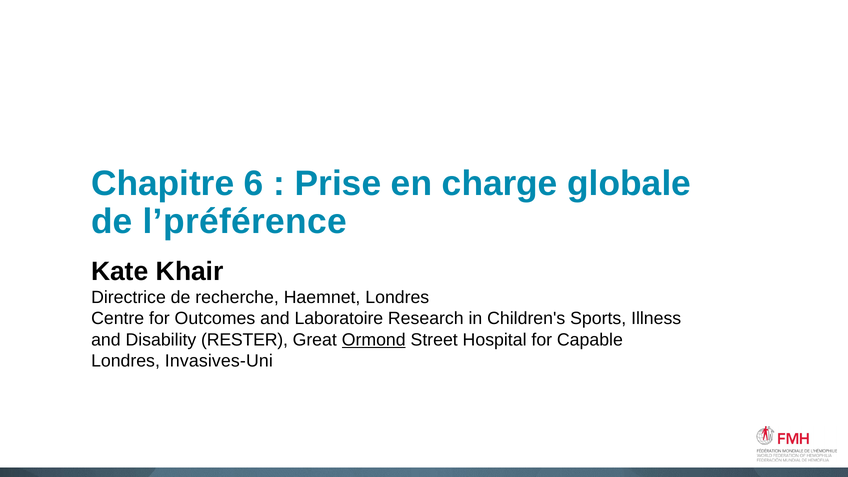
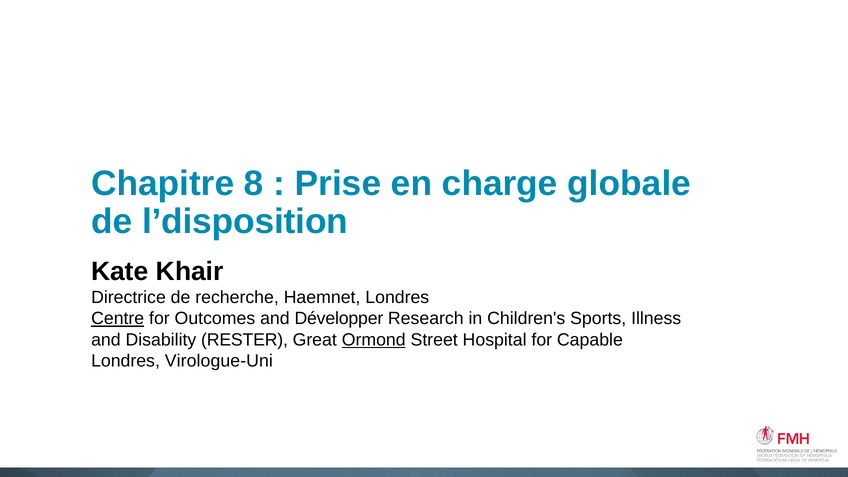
6: 6 -> 8
l’préférence: l’préférence -> l’disposition
Centre underline: none -> present
Laboratoire: Laboratoire -> Développer
Invasives-Uni: Invasives-Uni -> Virologue-Uni
